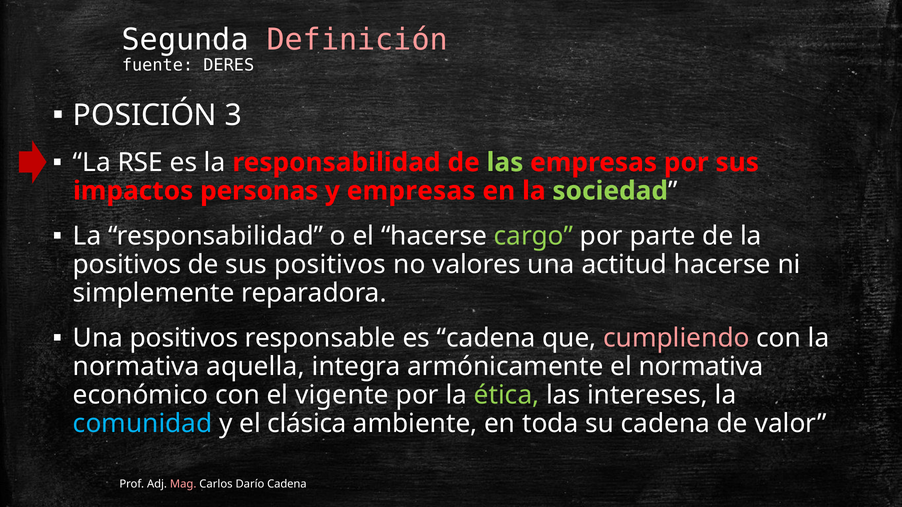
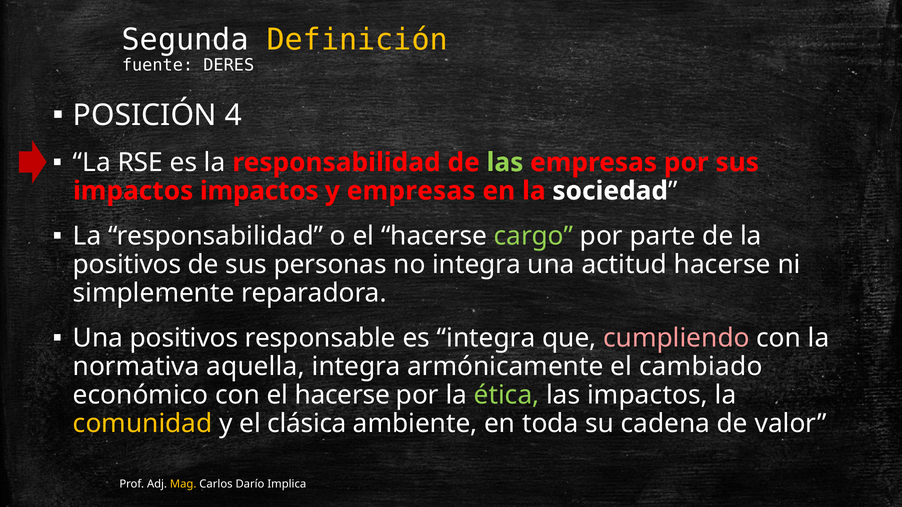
Definición colour: pink -> yellow
3: 3 -> 4
impactos personas: personas -> impactos
sociedad colour: light green -> white
sus positivos: positivos -> personas
no valores: valores -> integra
es cadena: cadena -> integra
el normativa: normativa -> cambiado
con el vigente: vigente -> hacerse
las intereses: intereses -> impactos
comunidad colour: light blue -> yellow
Mag colour: pink -> yellow
Darío Cadena: Cadena -> Implica
